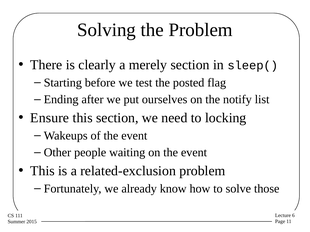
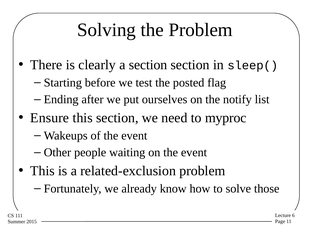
a merely: merely -> section
locking: locking -> myproc
